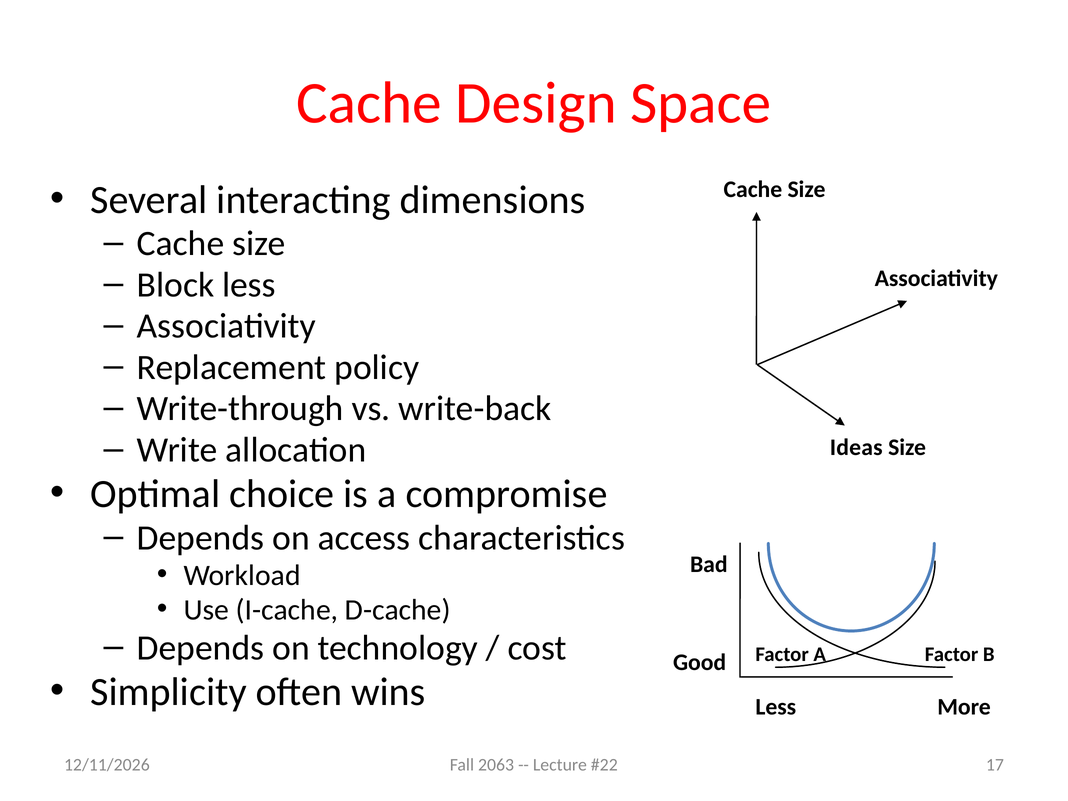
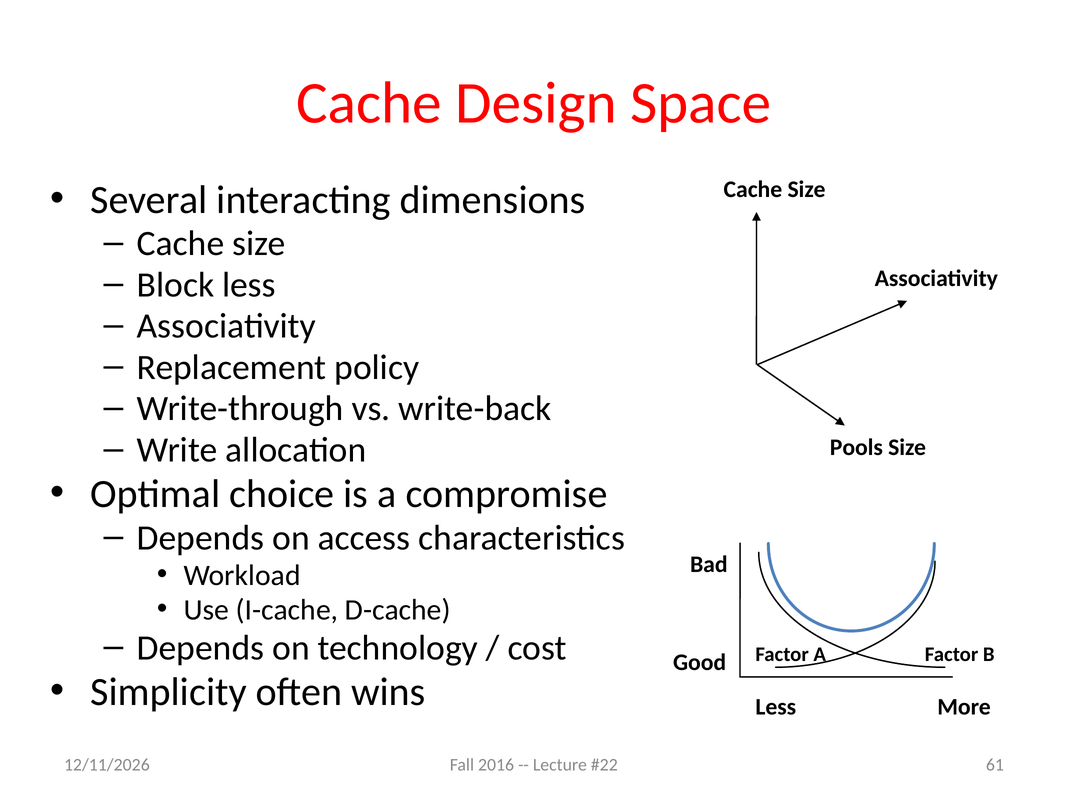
Ideas: Ideas -> Pools
2063: 2063 -> 2016
17: 17 -> 61
